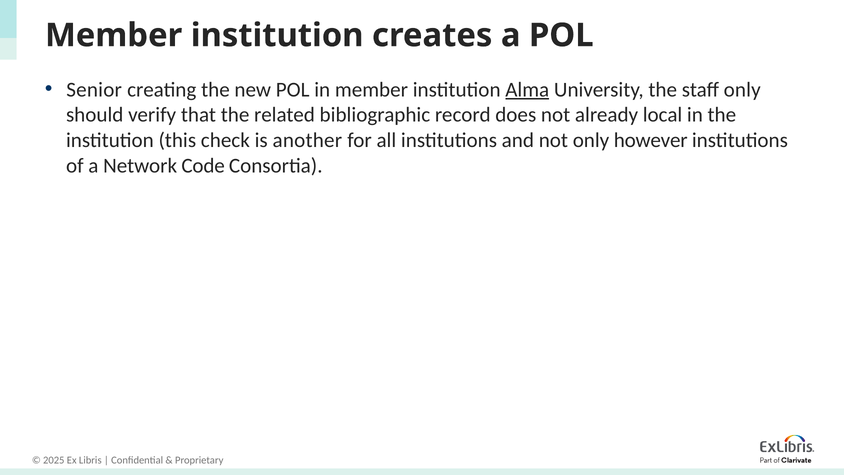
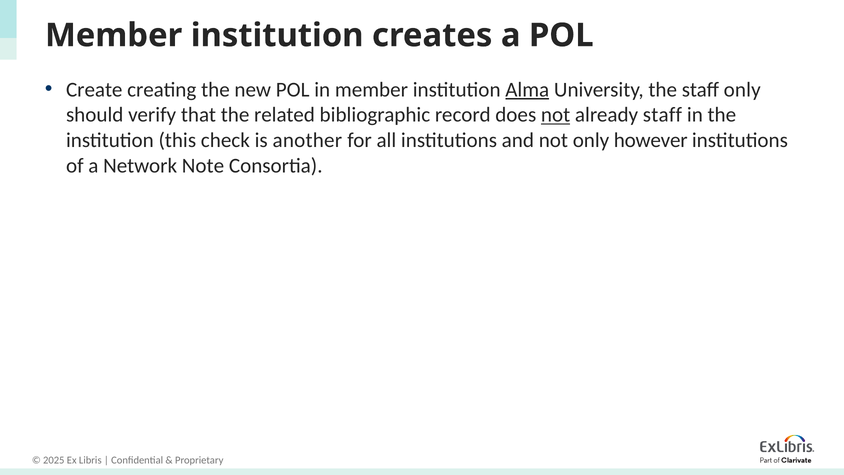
Senior: Senior -> Create
not at (556, 115) underline: none -> present
already local: local -> staff
Code: Code -> Note
